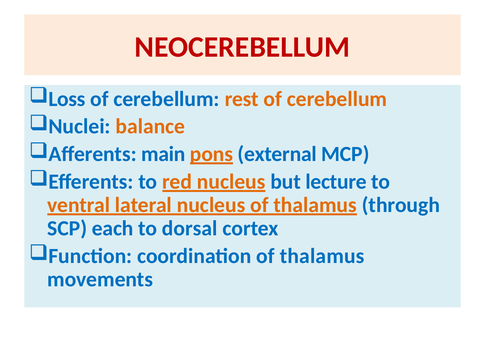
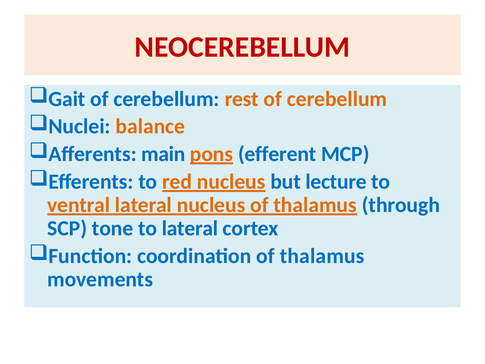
Loss: Loss -> Gait
external: external -> efferent
each: each -> tone
to dorsal: dorsal -> lateral
